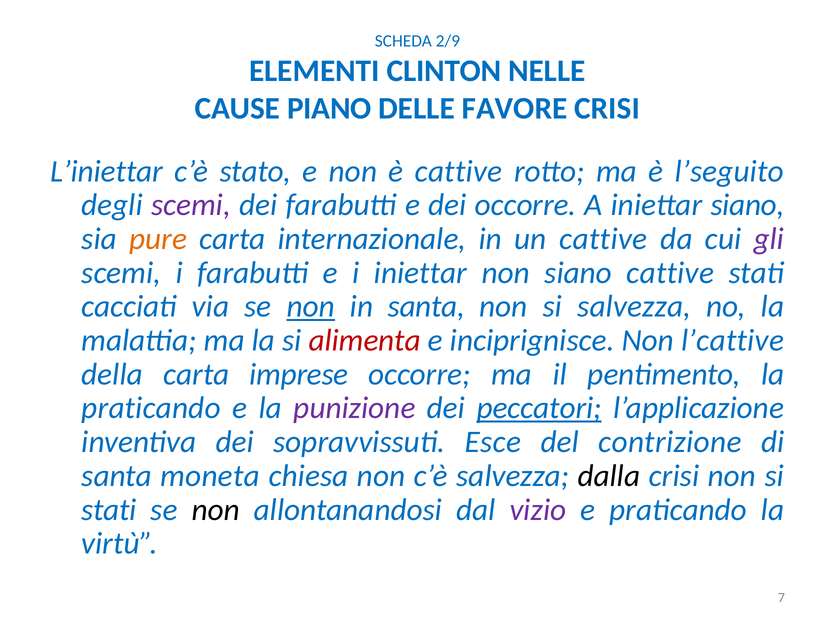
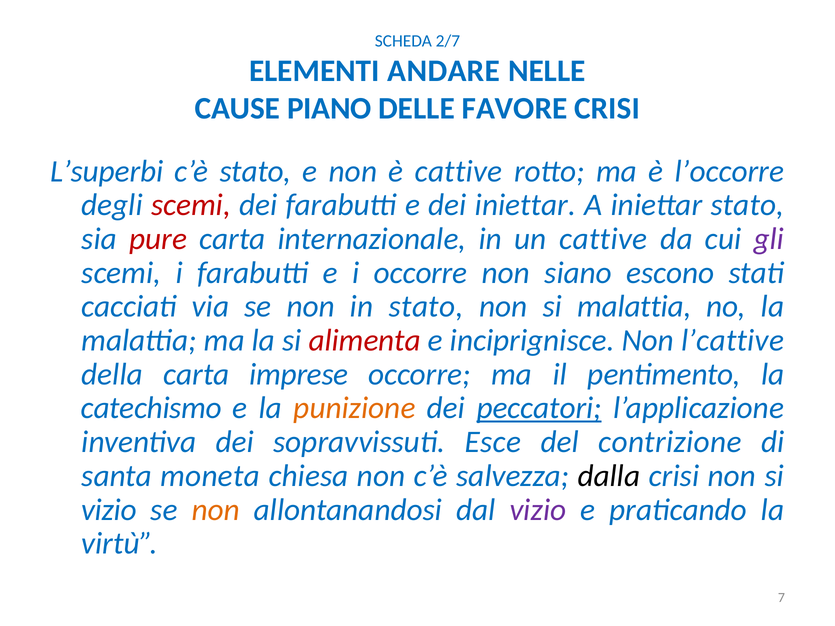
2/9: 2/9 -> 2/7
CLINTON: CLINTON -> ANDARE
L’iniettar: L’iniettar -> L’superbi
l’seguito: l’seguito -> l’occorre
scemi at (191, 205) colour: purple -> red
dei occorre: occorre -> iniettar
iniettar siano: siano -> stato
pure colour: orange -> red
i iniettar: iniettar -> occorre
siano cattive: cattive -> escono
non at (311, 307) underline: present -> none
in santa: santa -> stato
si salvezza: salvezza -> malattia
praticando at (151, 408): praticando -> catechismo
punizione colour: purple -> orange
stati at (109, 510): stati -> vizio
non at (216, 510) colour: black -> orange
